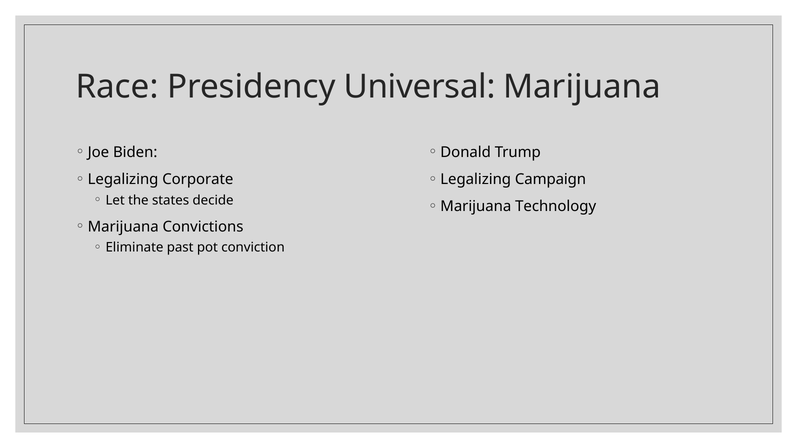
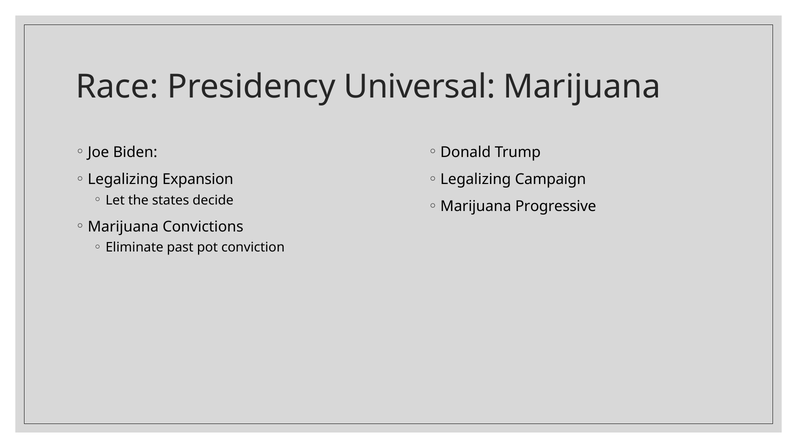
Corporate: Corporate -> Expansion
Technology: Technology -> Progressive
